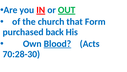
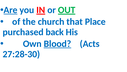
Are underline: none -> present
Form: Form -> Place
70:28-30: 70:28-30 -> 27:28-30
